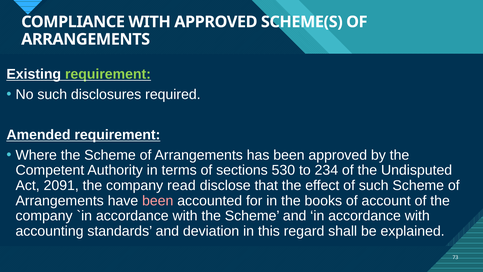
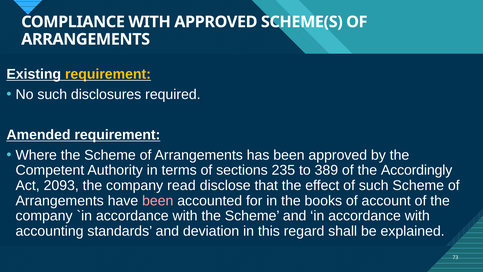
requirement at (108, 74) colour: light green -> yellow
530: 530 -> 235
234: 234 -> 389
Undisputed: Undisputed -> Accordingly
2091: 2091 -> 2093
